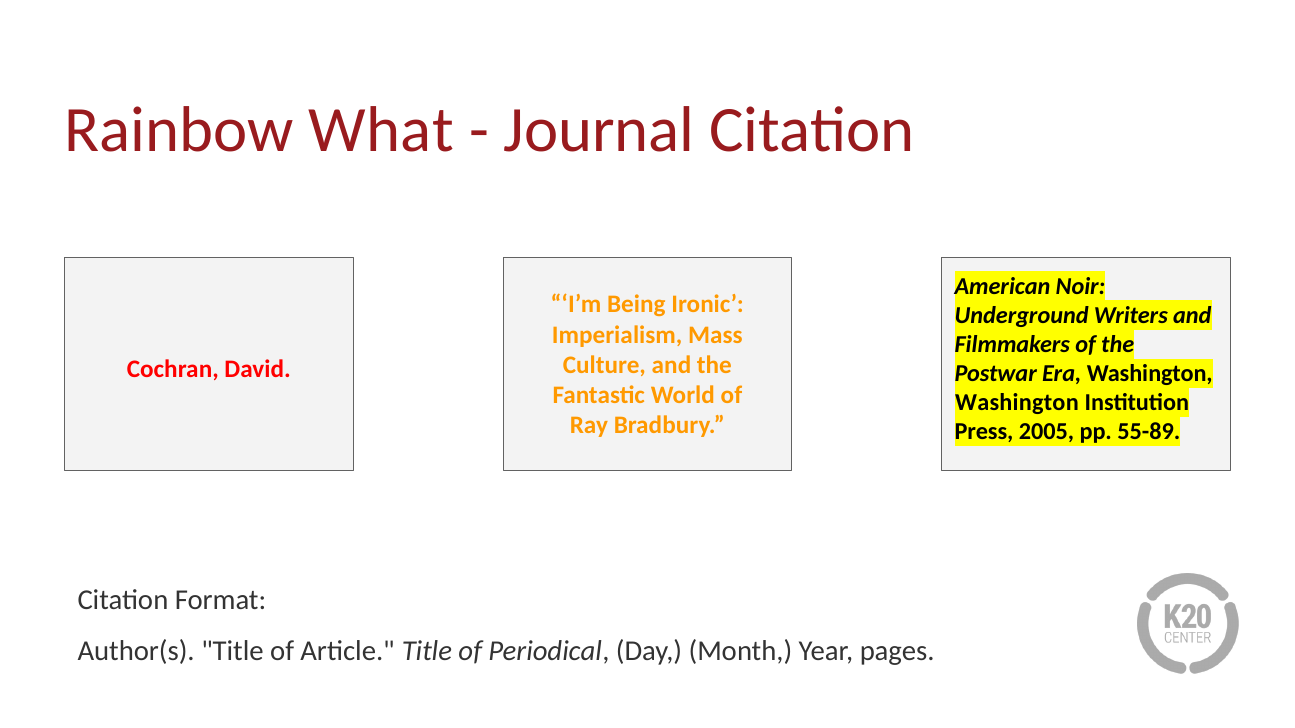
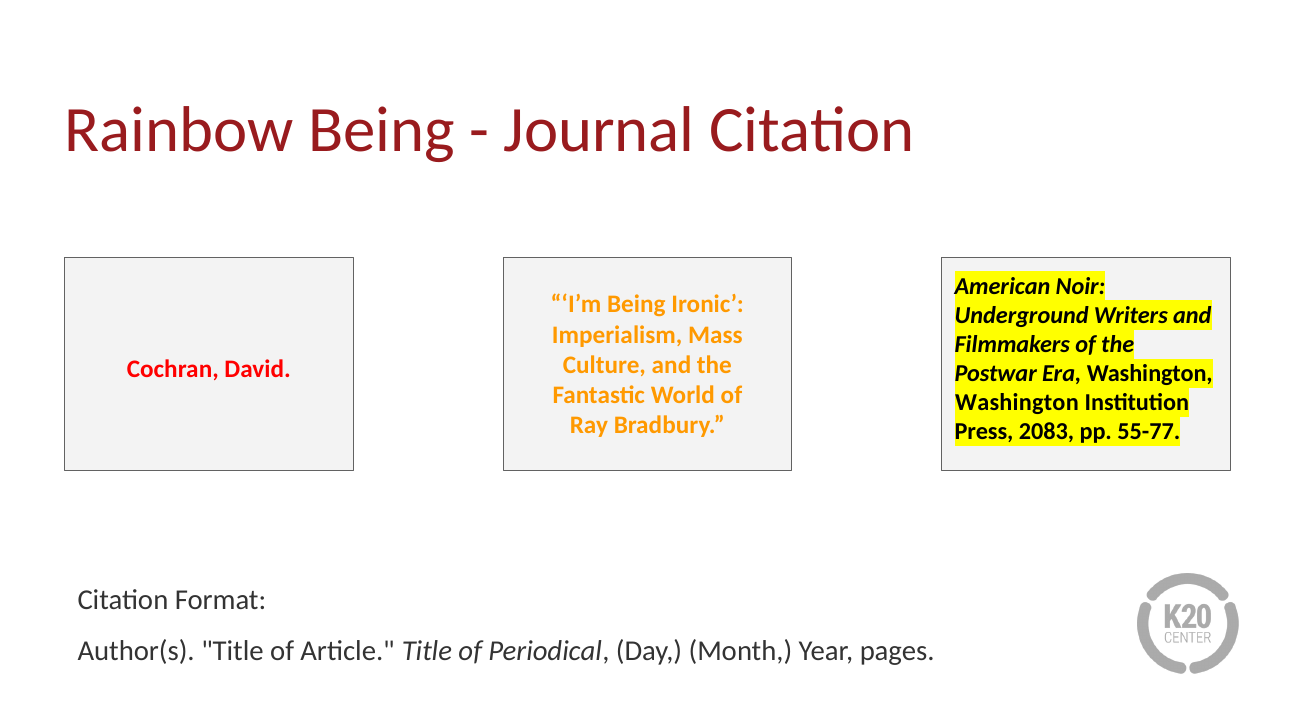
Rainbow What: What -> Being
2005: 2005 -> 2083
55-89: 55-89 -> 55-77
